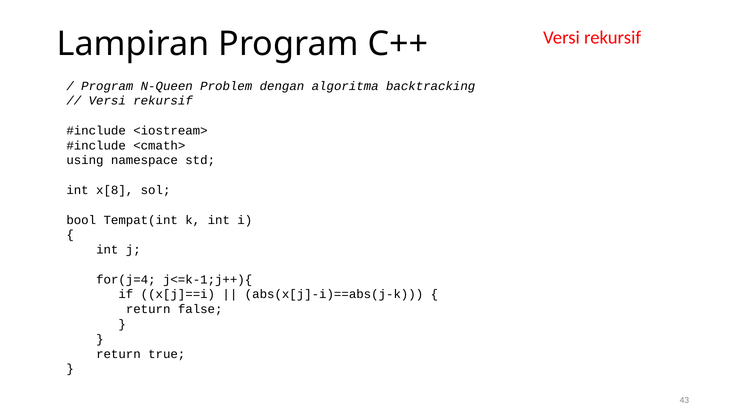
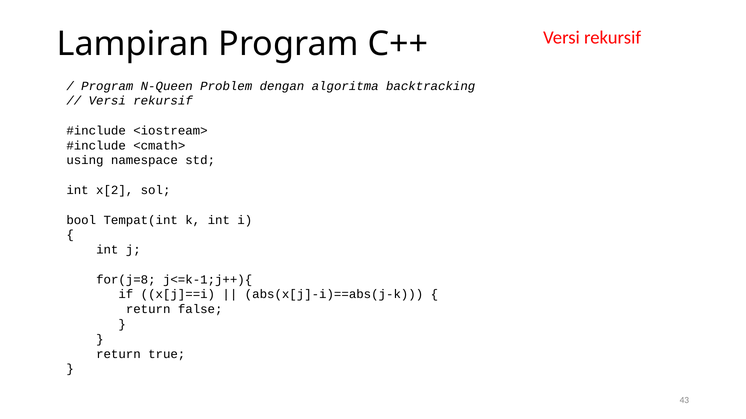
x[8: x[8 -> x[2
for(j=4: for(j=4 -> for(j=8
